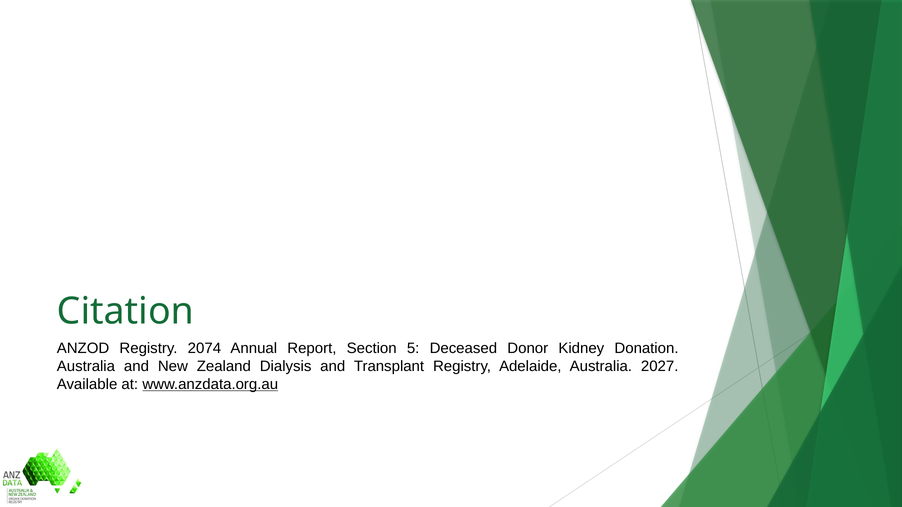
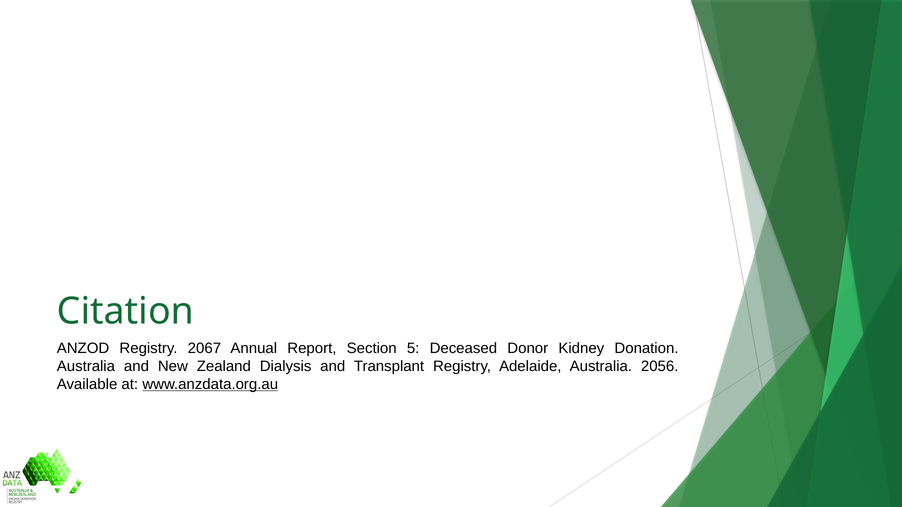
2074: 2074 -> 2067
2027: 2027 -> 2056
